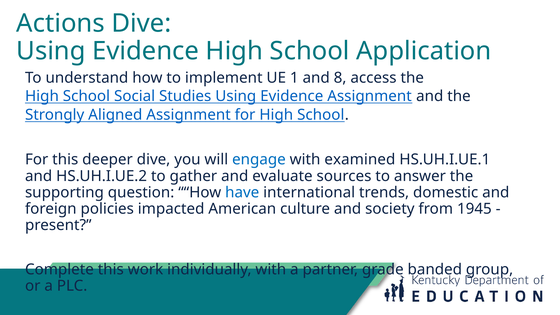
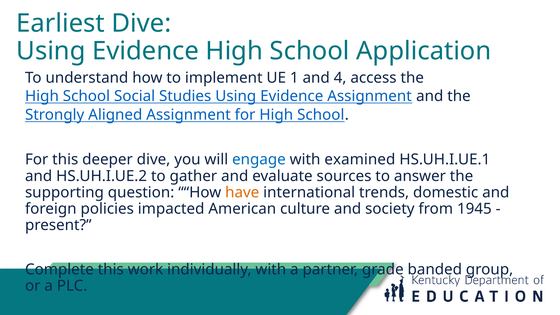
Actions: Actions -> Earliest
8: 8 -> 4
have colour: blue -> orange
